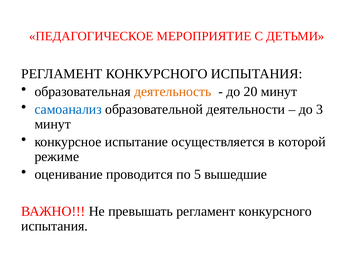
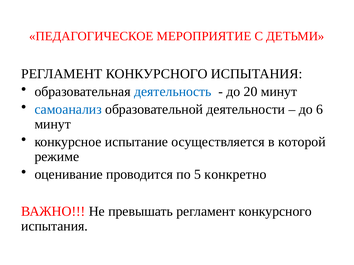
деятельность colour: orange -> blue
3: 3 -> 6
вышедшие: вышедшие -> конкретно
